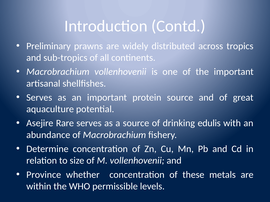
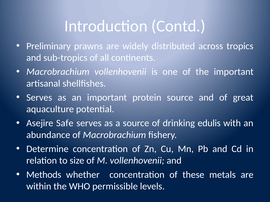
Rare: Rare -> Safe
Province: Province -> Methods
